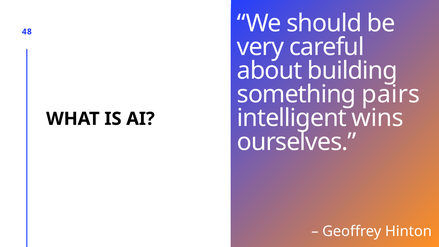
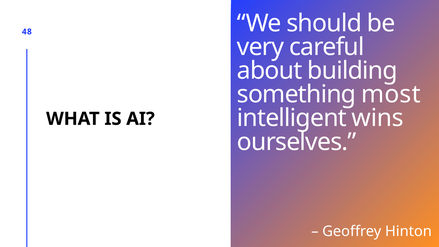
pairs: pairs -> most
